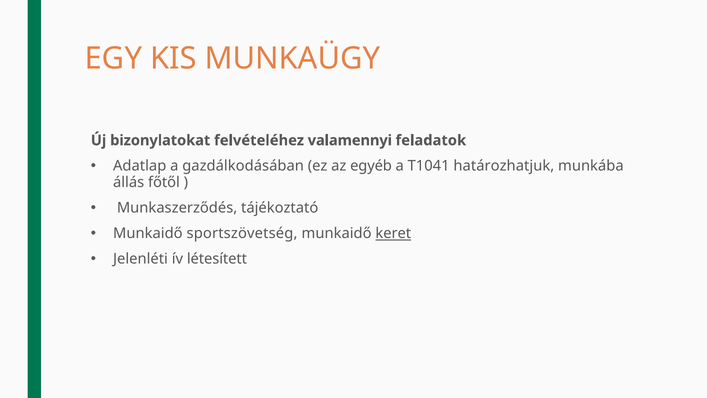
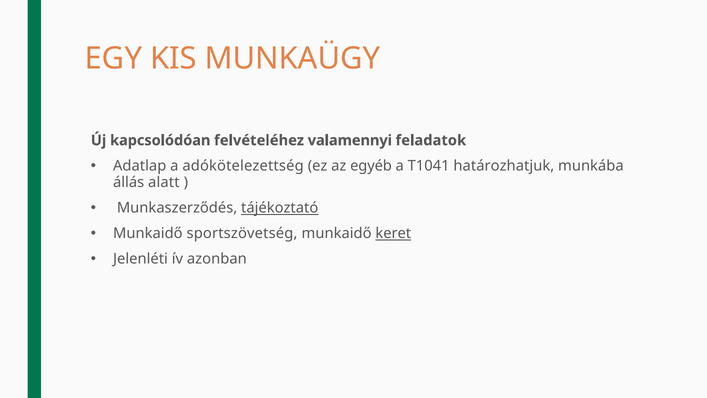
bizonylatokat: bizonylatokat -> kapcsolódóan
gazdálkodásában: gazdálkodásában -> adókötelezettség
főtől: főtől -> alatt
tájékoztató underline: none -> present
létesített: létesített -> azonban
